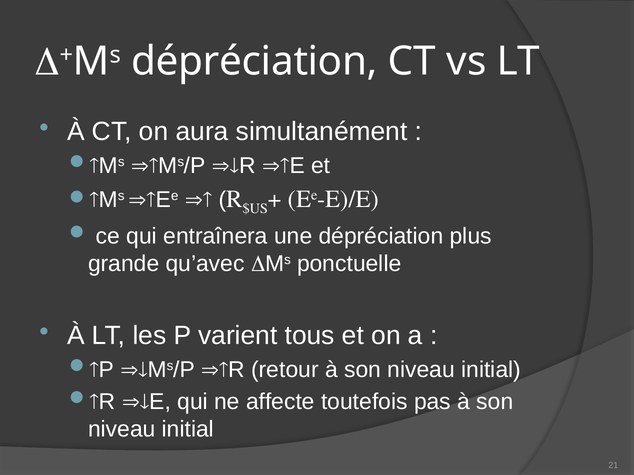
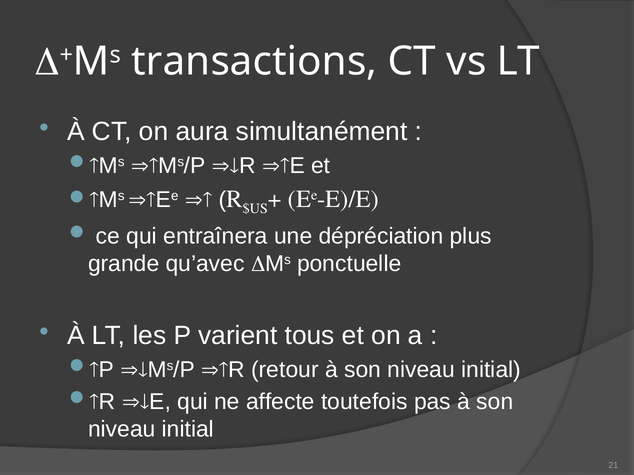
+Ms dépréciation: dépréciation -> transactions
